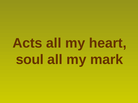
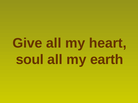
Acts: Acts -> Give
mark: mark -> earth
